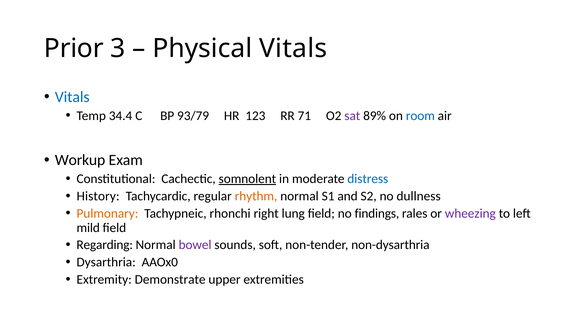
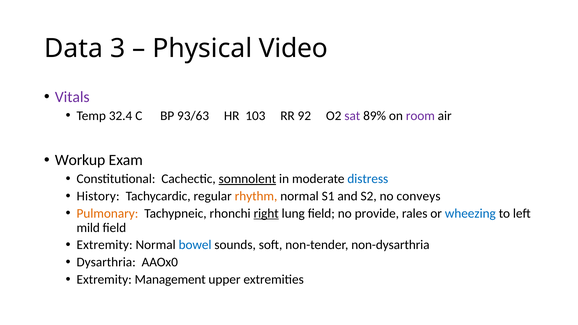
Prior: Prior -> Data
Physical Vitals: Vitals -> Video
Vitals at (72, 97) colour: blue -> purple
34.4: 34.4 -> 32.4
93/79: 93/79 -> 93/63
123: 123 -> 103
71: 71 -> 92
room colour: blue -> purple
dullness: dullness -> conveys
right underline: none -> present
findings: findings -> provide
wheezing colour: purple -> blue
Regarding at (105, 245): Regarding -> Extremity
bowel colour: purple -> blue
Demonstrate: Demonstrate -> Management
